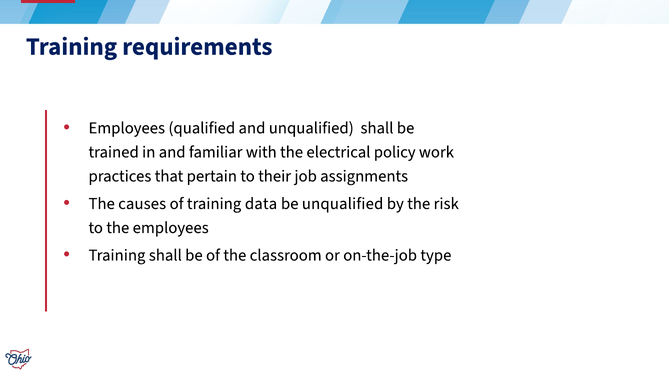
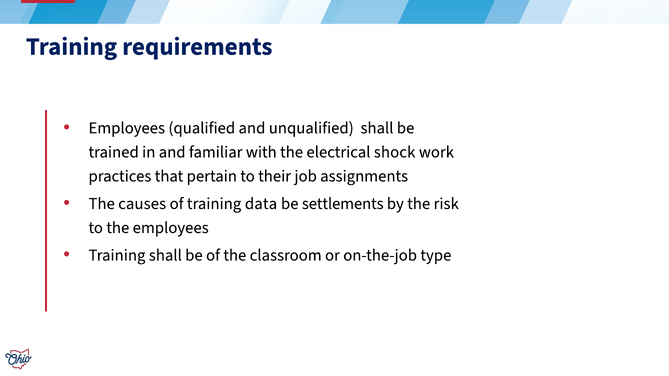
policy: policy -> shock
be unqualified: unqualified -> settlements
